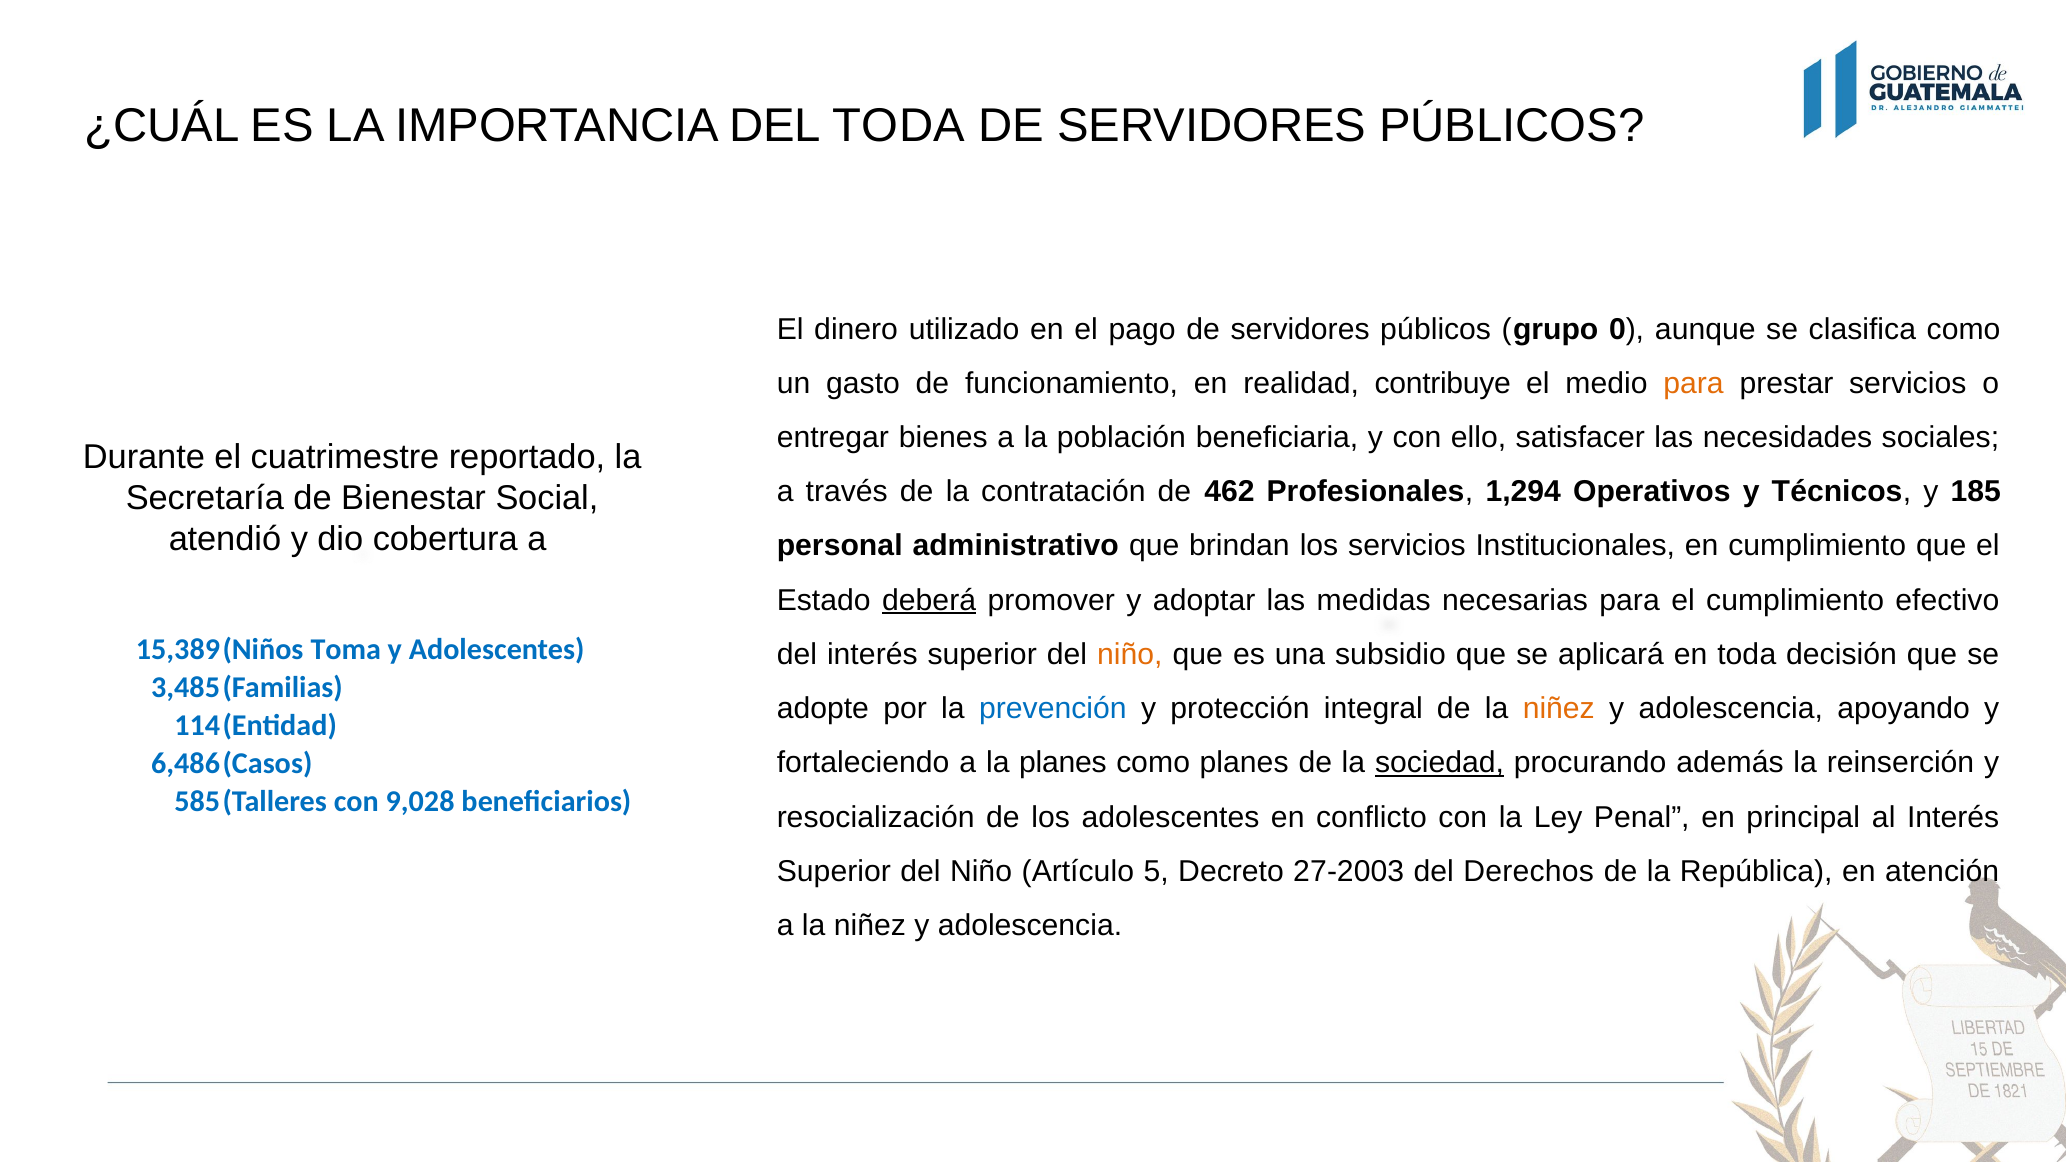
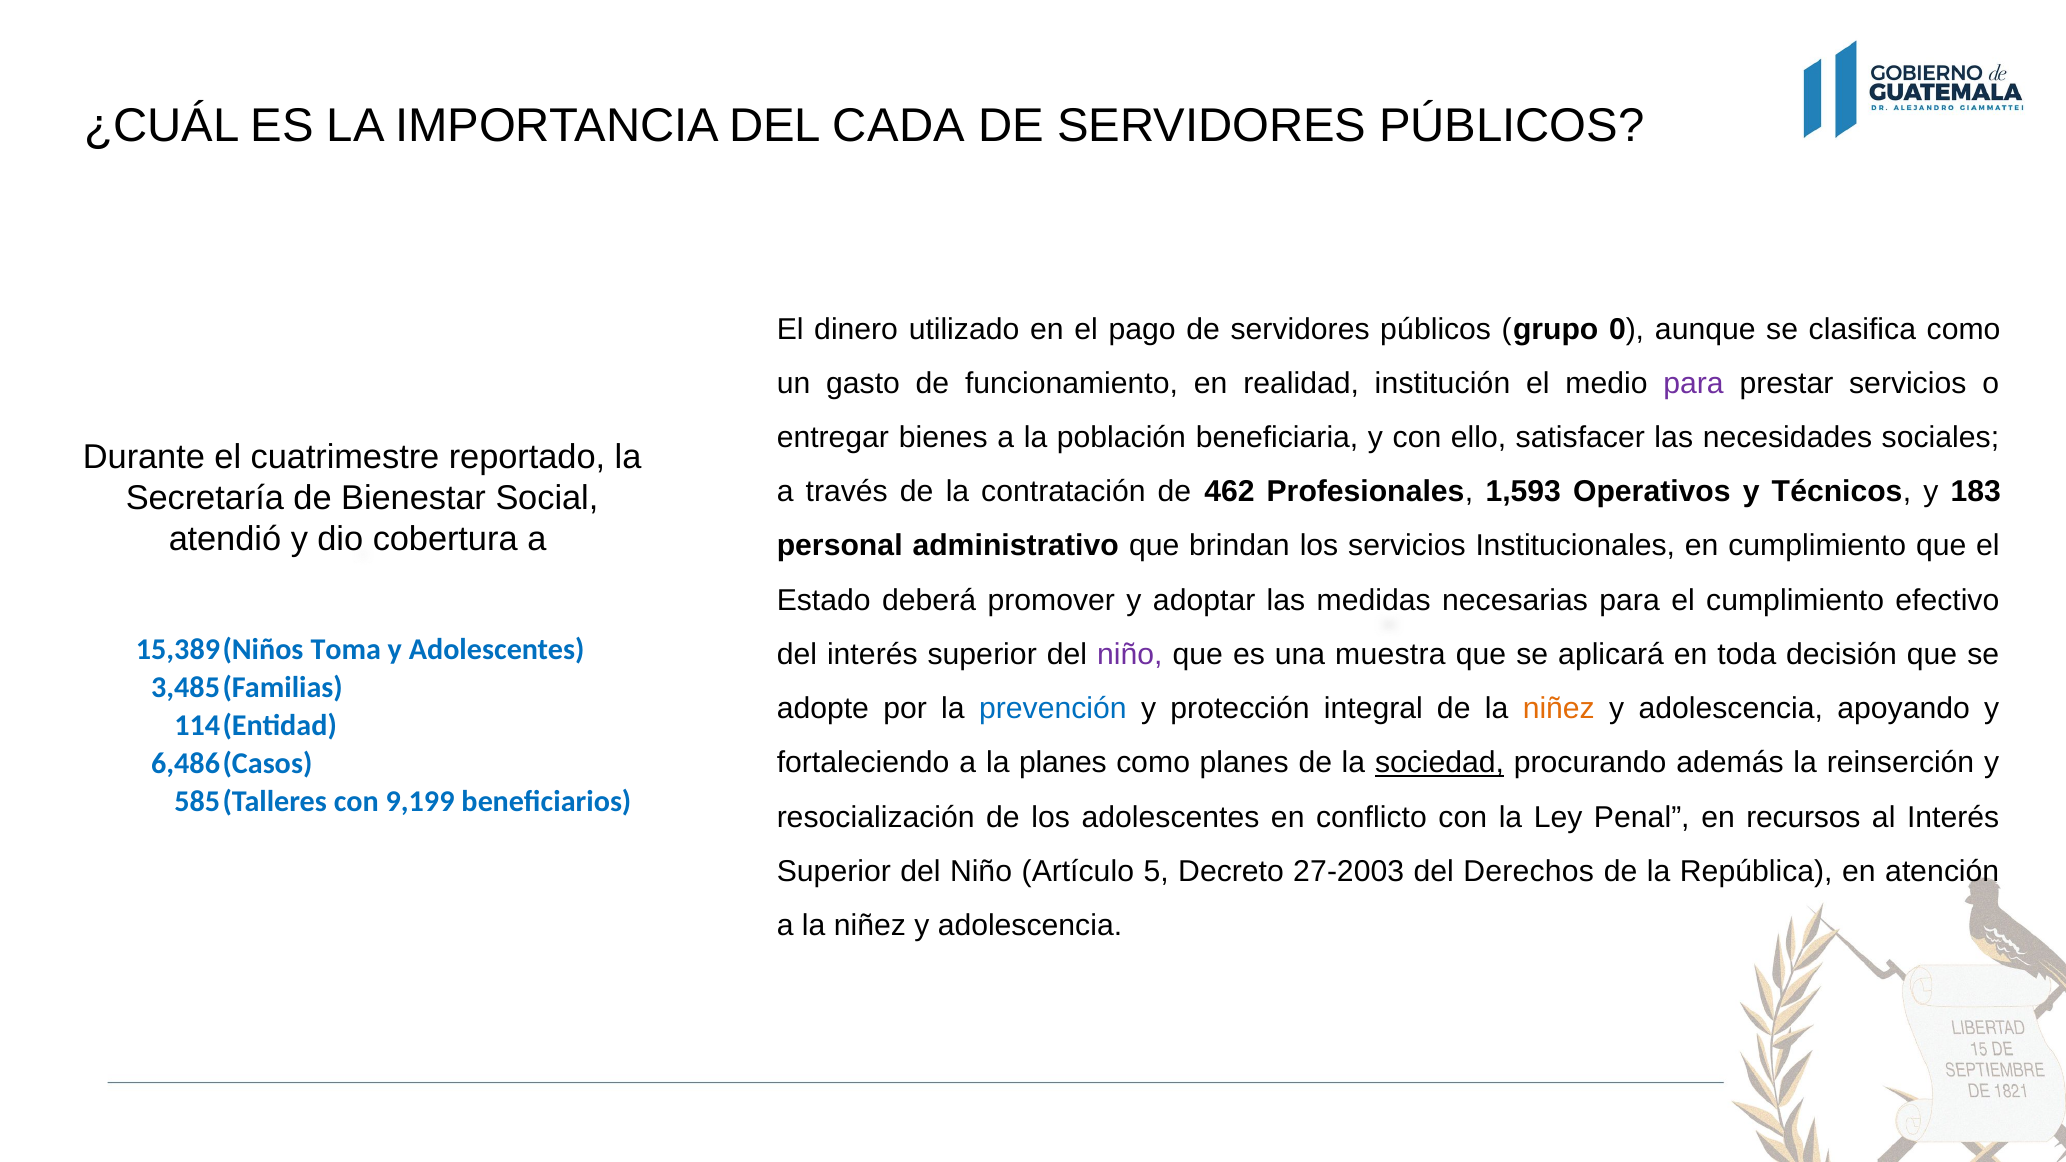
DEL TODA: TODA -> CADA
contribuye: contribuye -> institución
para at (1694, 383) colour: orange -> purple
1,294: 1,294 -> 1,593
185: 185 -> 183
deberá underline: present -> none
niño at (1130, 655) colour: orange -> purple
subsidio: subsidio -> muestra
9,028: 9,028 -> 9,199
principal: principal -> recursos
